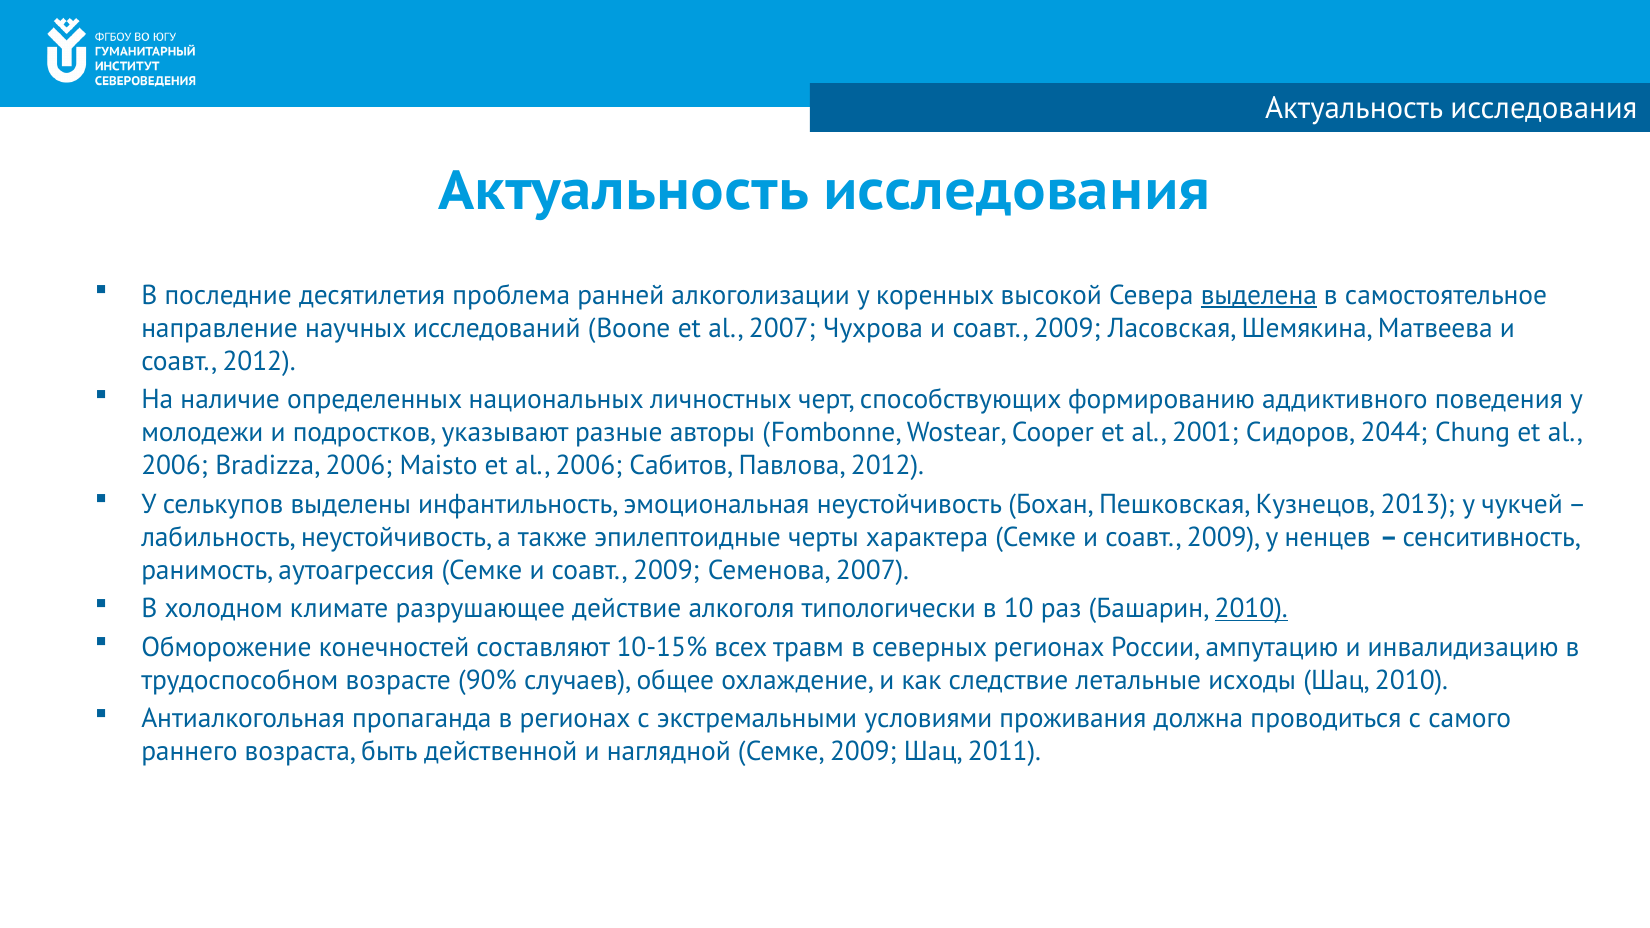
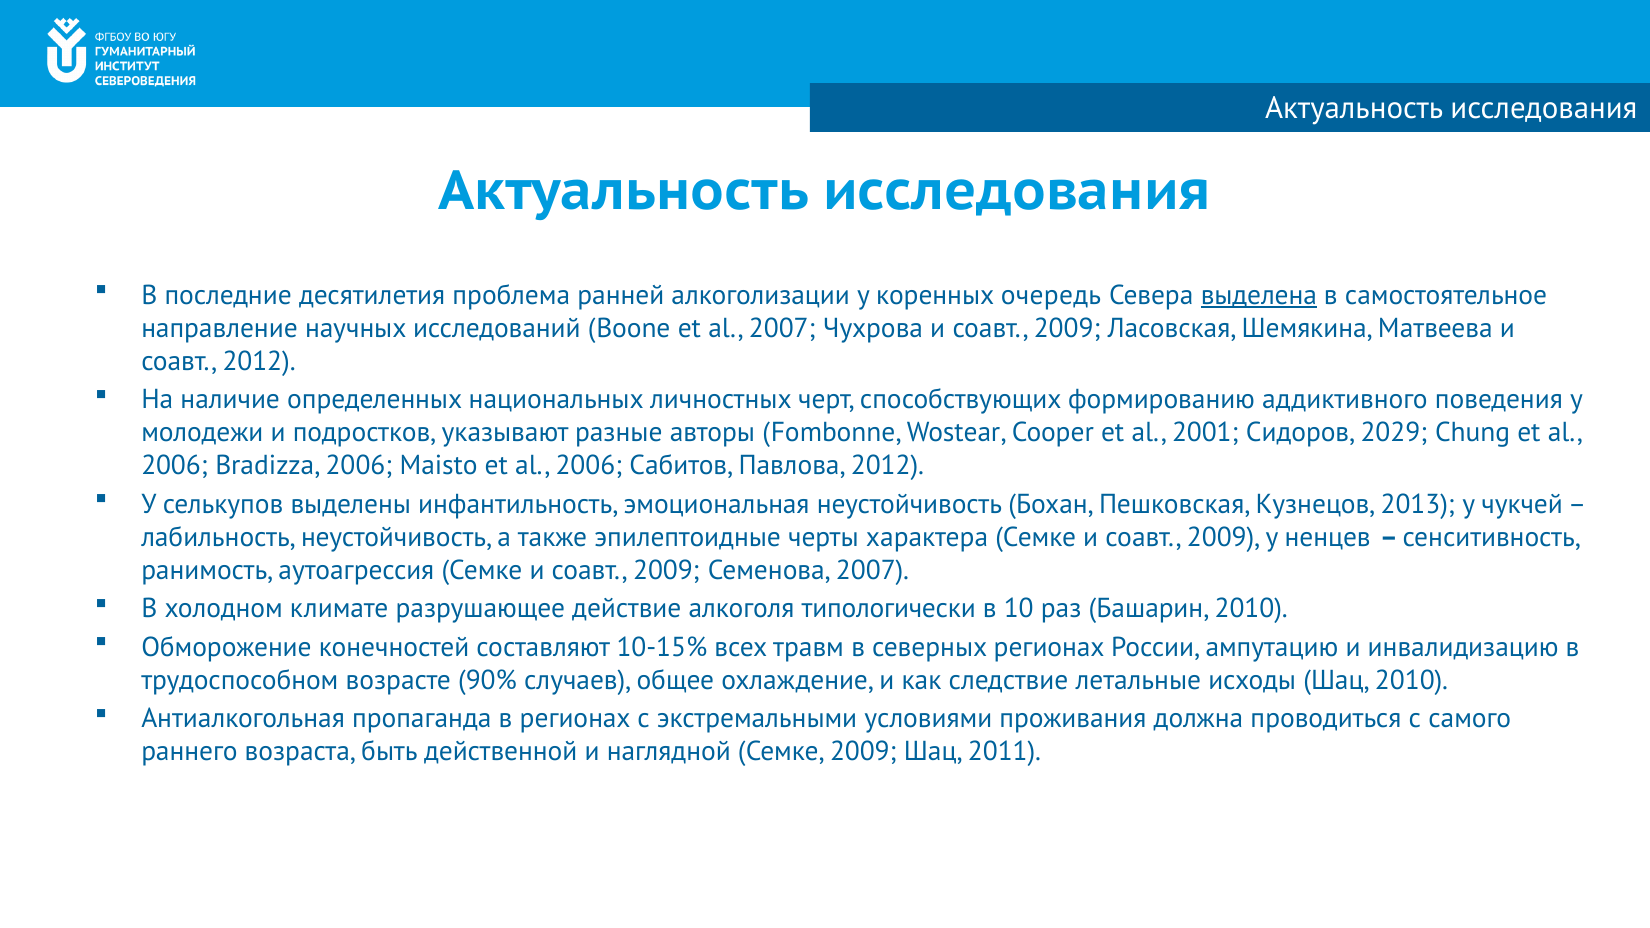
высокой: высокой -> очередь
2044: 2044 -> 2029
2010 at (1251, 609) underline: present -> none
